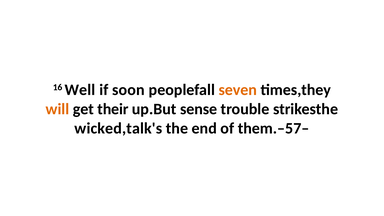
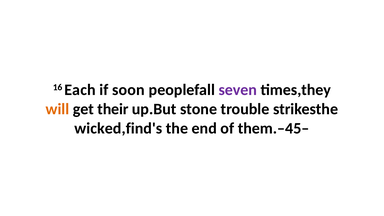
Well: Well -> Each
seven colour: orange -> purple
sense: sense -> stone
wicked,talk's: wicked,talk's -> wicked,find's
them.–57–: them.–57– -> them.–45–
